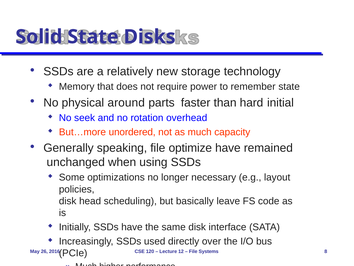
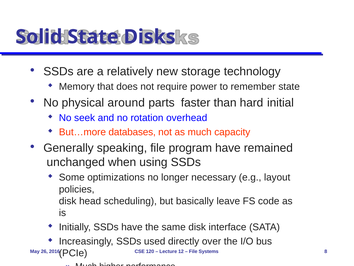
unordered: unordered -> databases
optimize: optimize -> program
